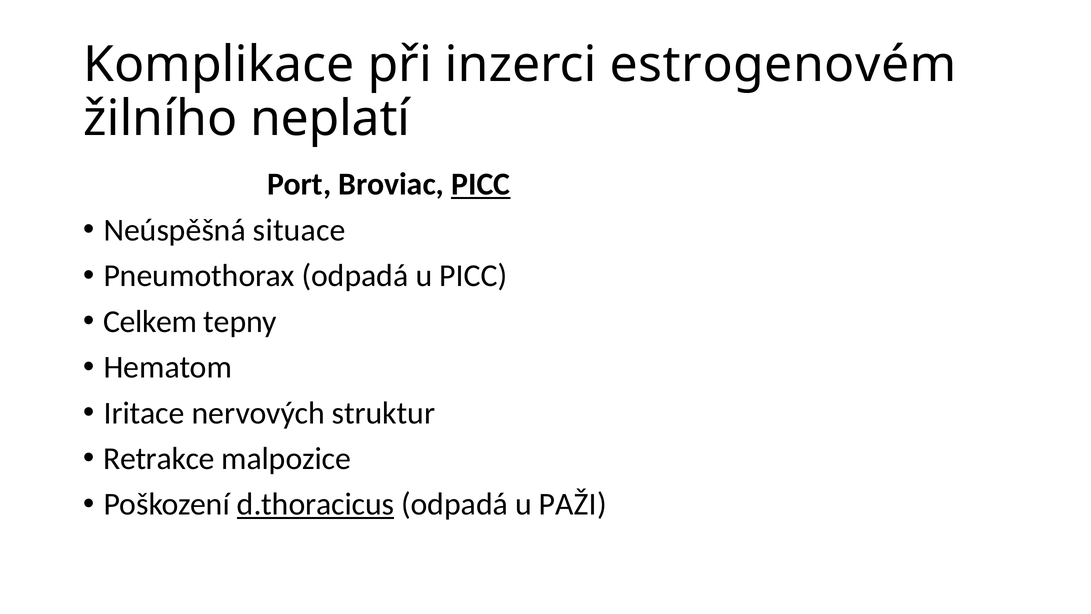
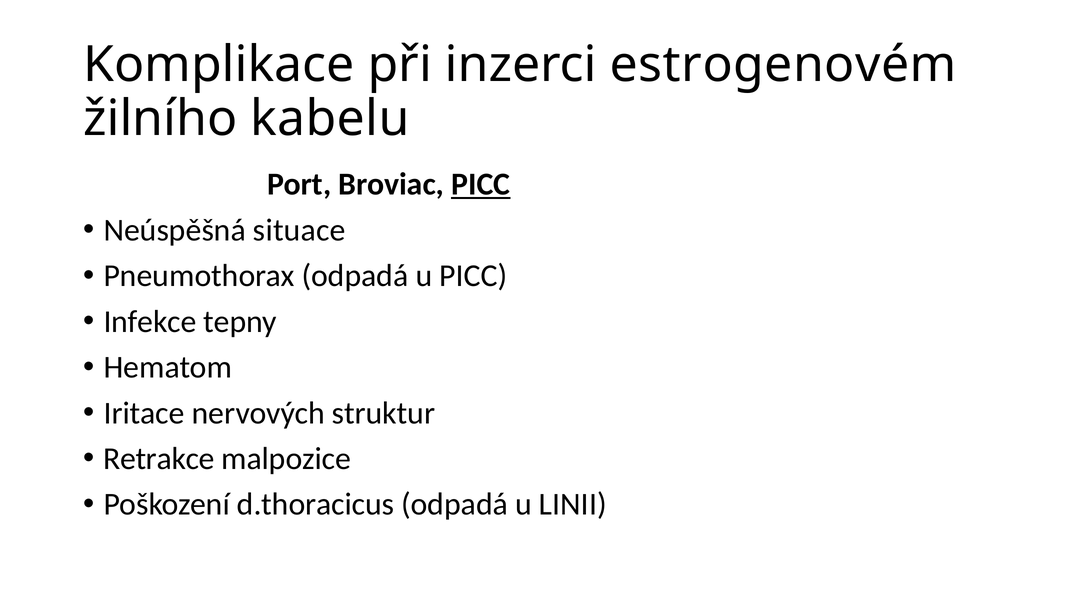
neplatí: neplatí -> kabelu
Celkem: Celkem -> Infekce
d.thoracicus underline: present -> none
PAŽI: PAŽI -> LINII
